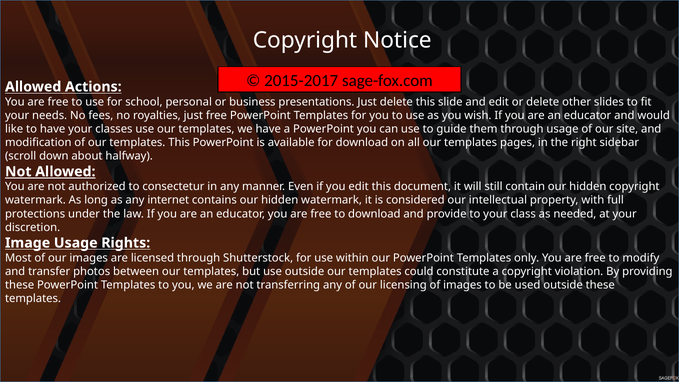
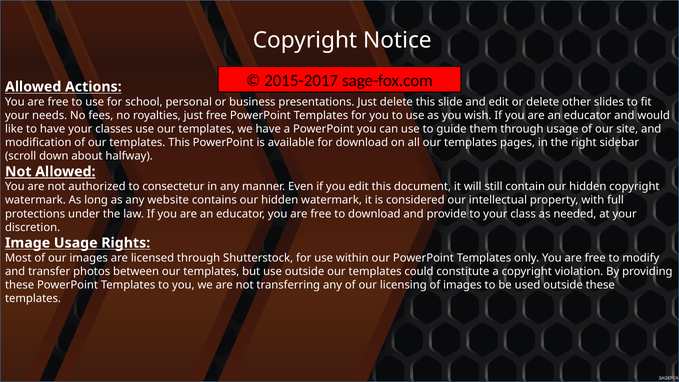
internet: internet -> website
